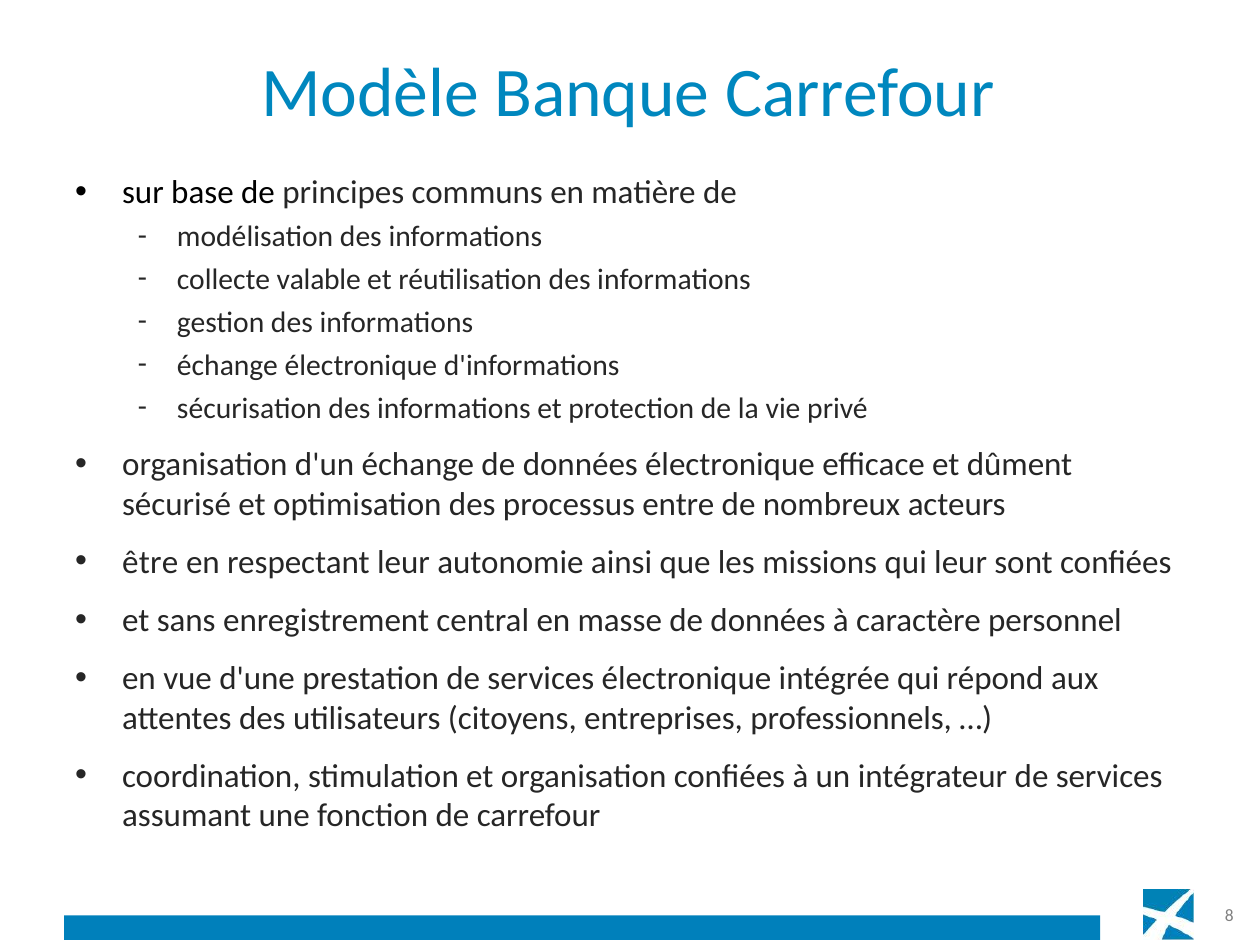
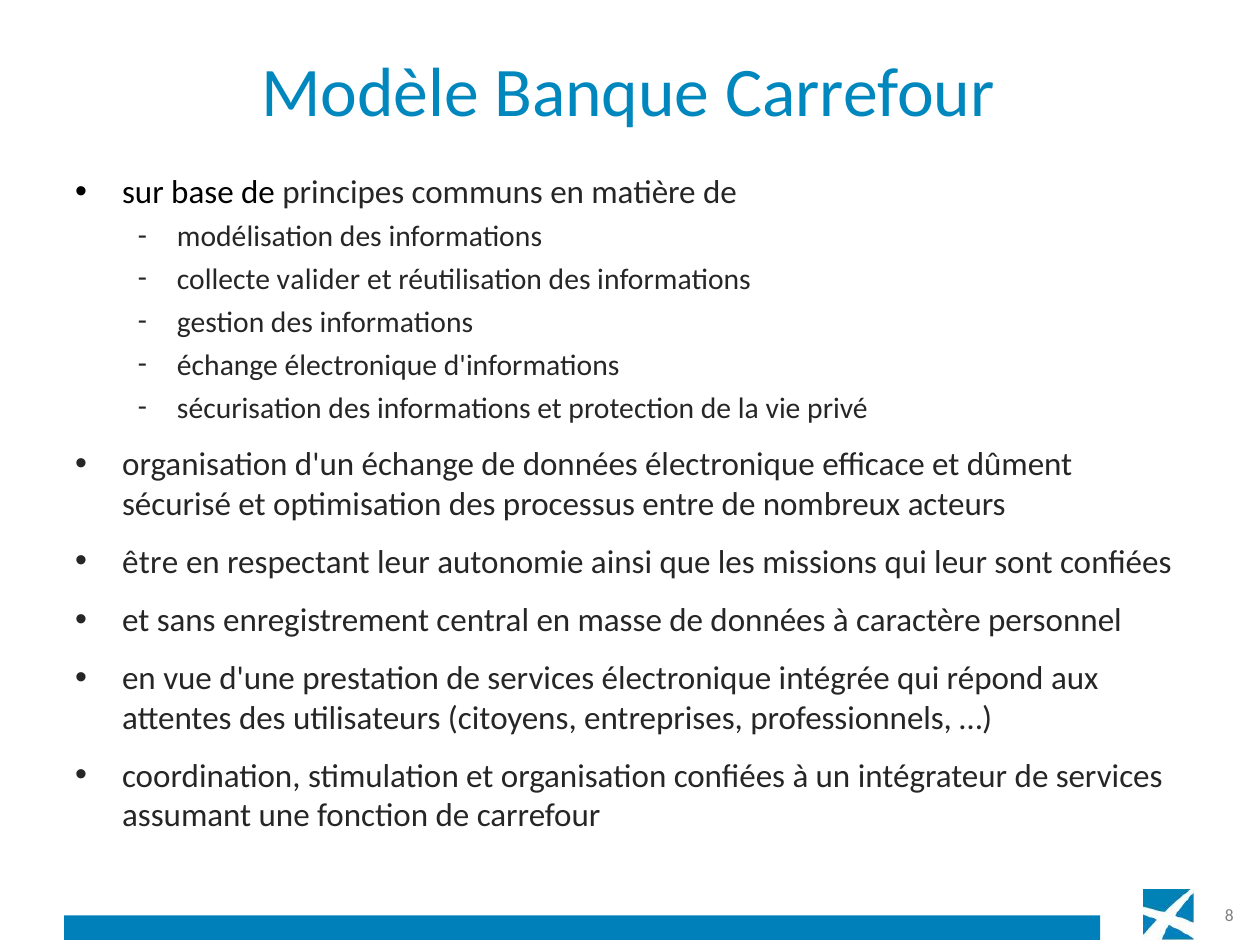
valable: valable -> valider
